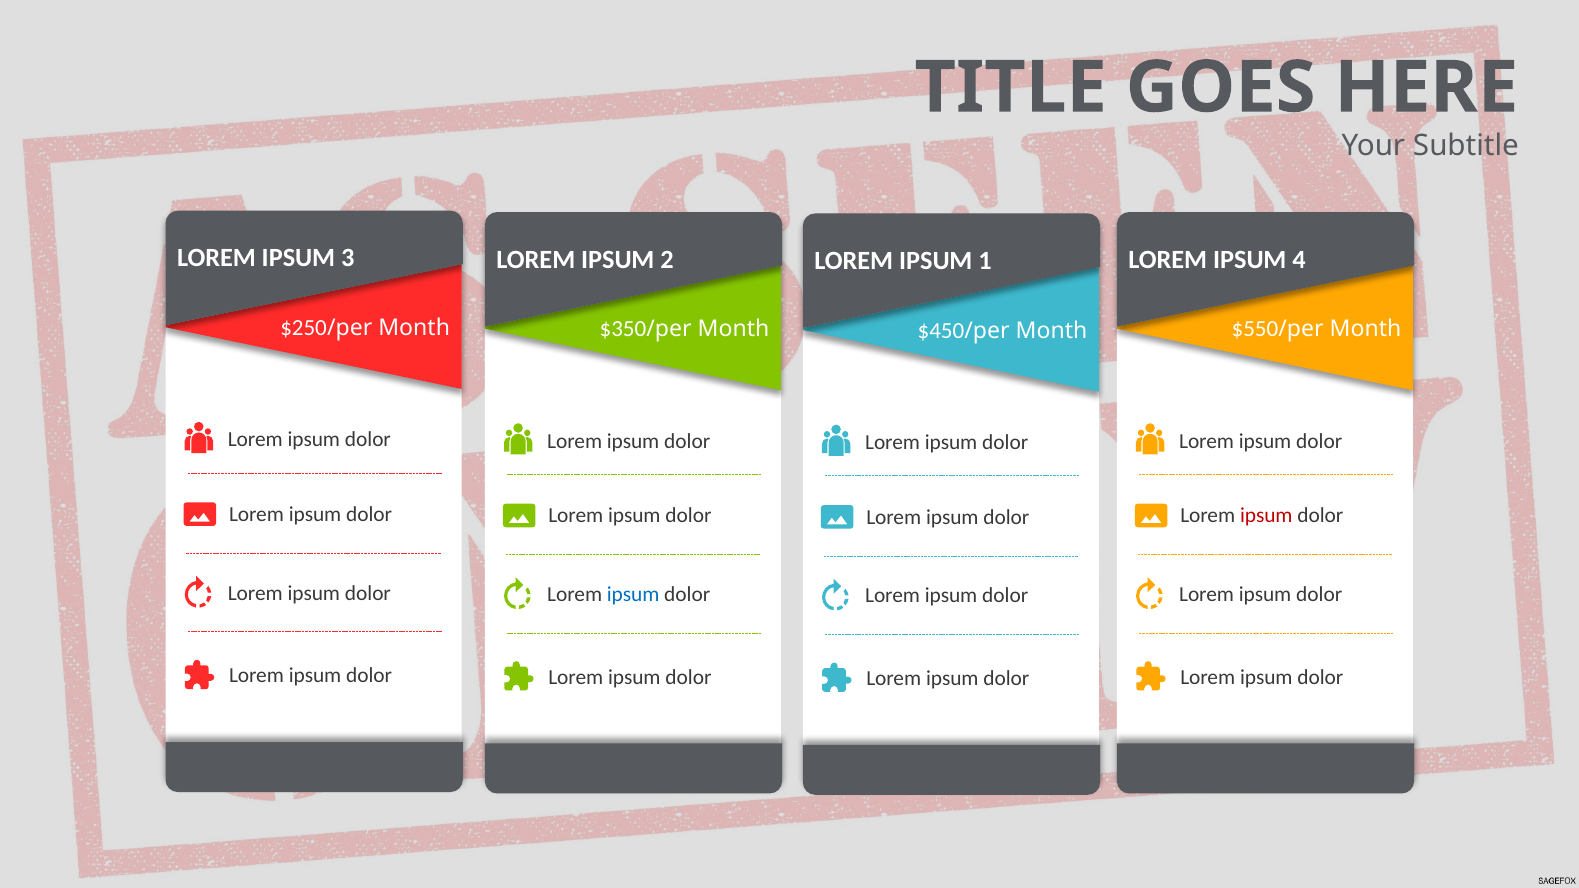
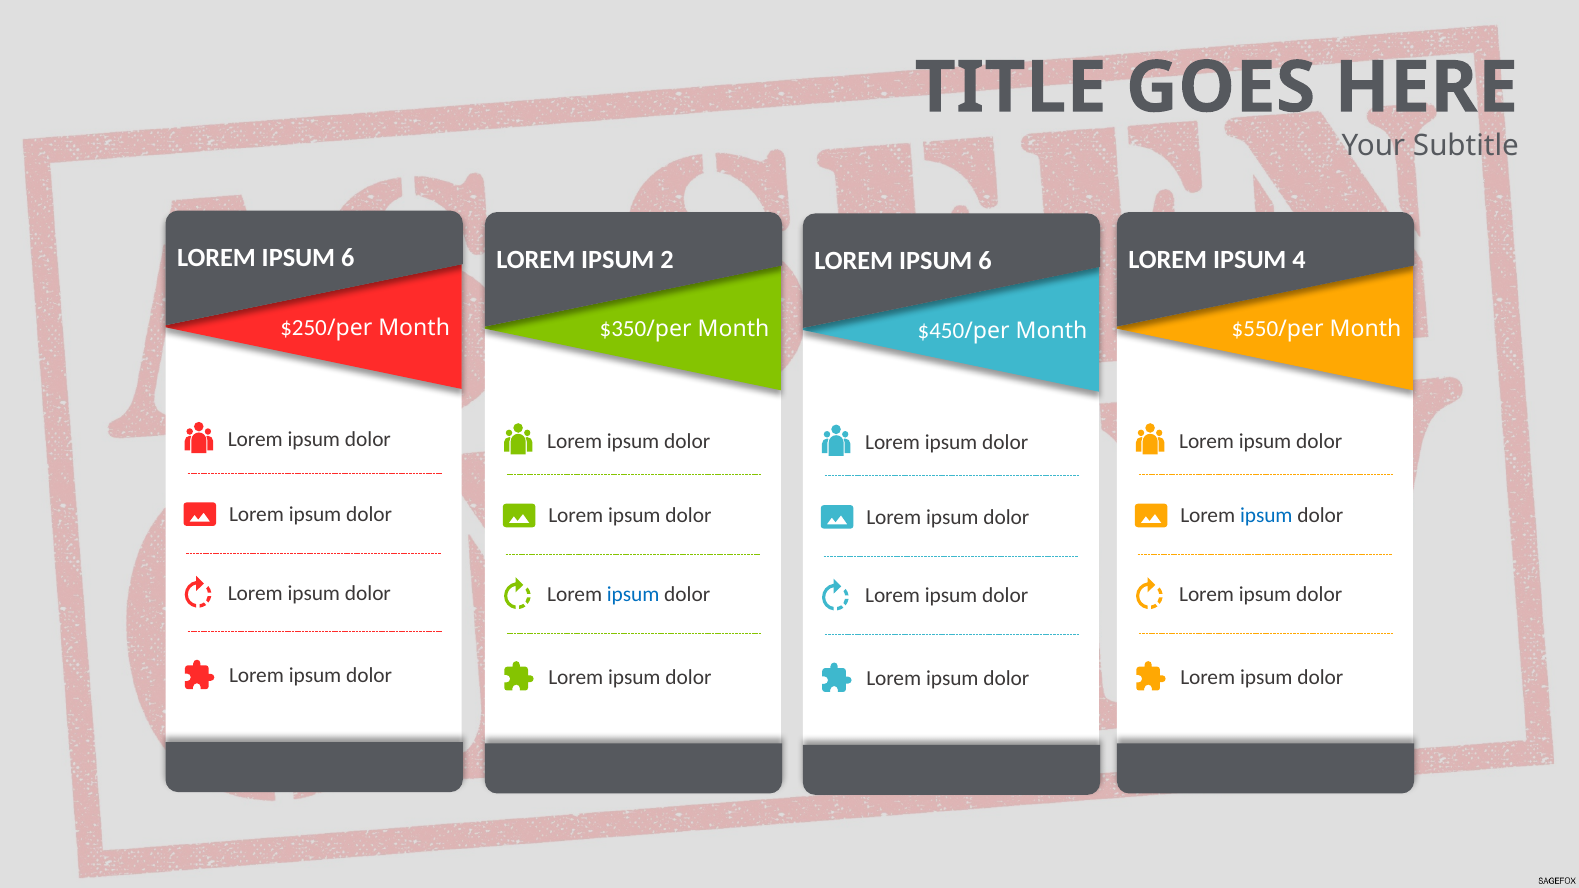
3 at (348, 258): 3 -> 6
1 at (985, 261): 1 -> 6
ipsum at (1266, 516) colour: red -> blue
